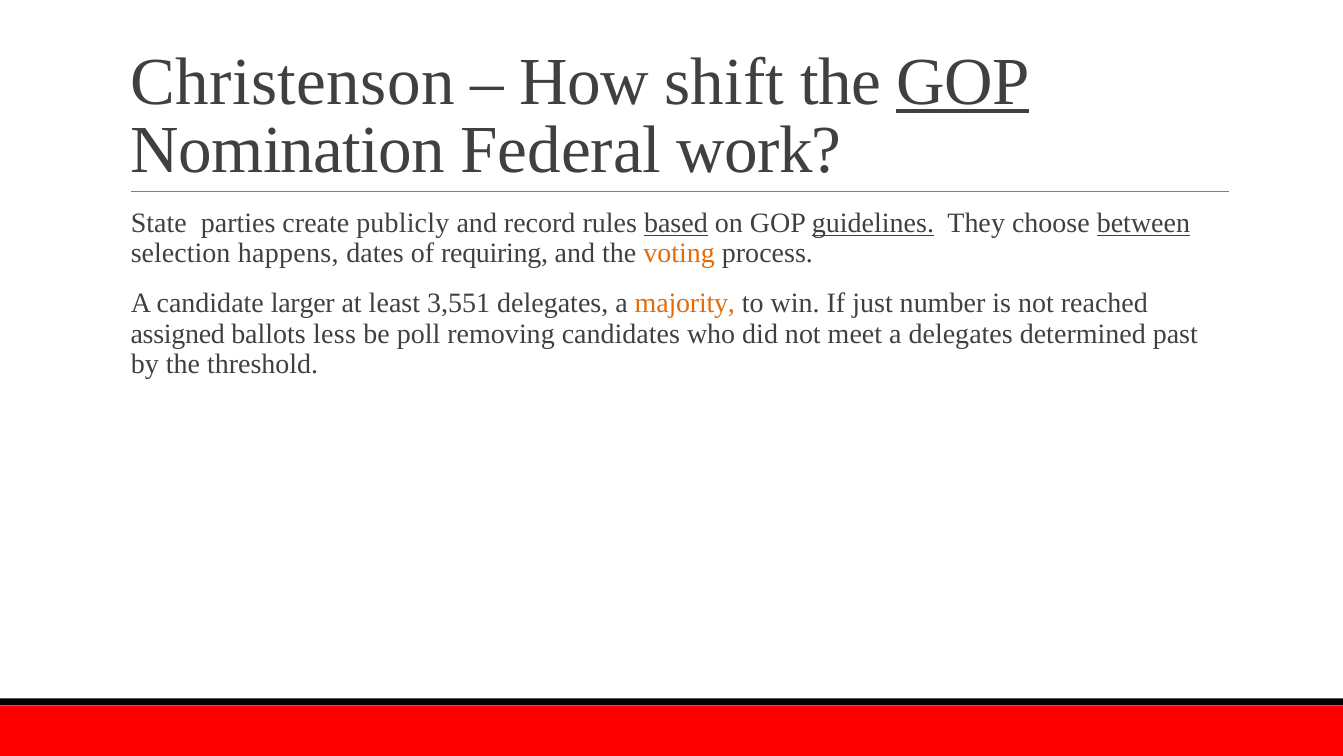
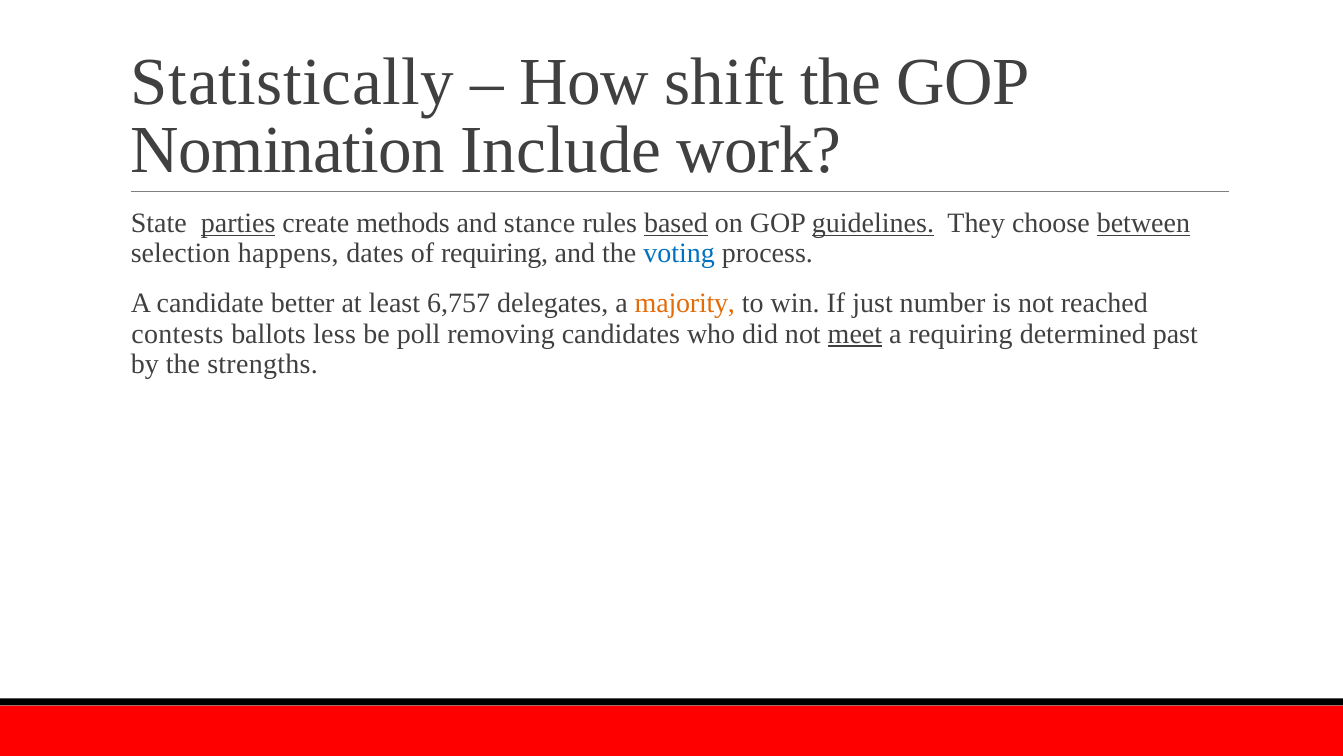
Christenson: Christenson -> Statistically
GOP at (963, 82) underline: present -> none
Federal: Federal -> Include
parties underline: none -> present
publicly: publicly -> methods
record: record -> stance
voting colour: orange -> blue
larger: larger -> better
3,551: 3,551 -> 6,757
assigned: assigned -> contests
meet underline: none -> present
a delegates: delegates -> requiring
threshold: threshold -> strengths
